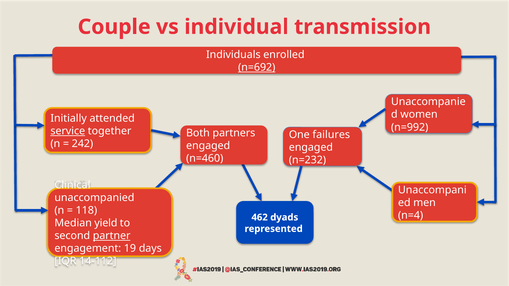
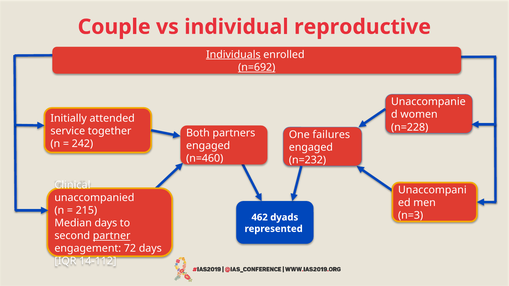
transmission: transmission -> reproductive
Individuals underline: none -> present
n=992: n=992 -> n=228
service underline: present -> none
118: 118 -> 215
n=4: n=4 -> n=3
Median yield: yield -> days
19: 19 -> 72
